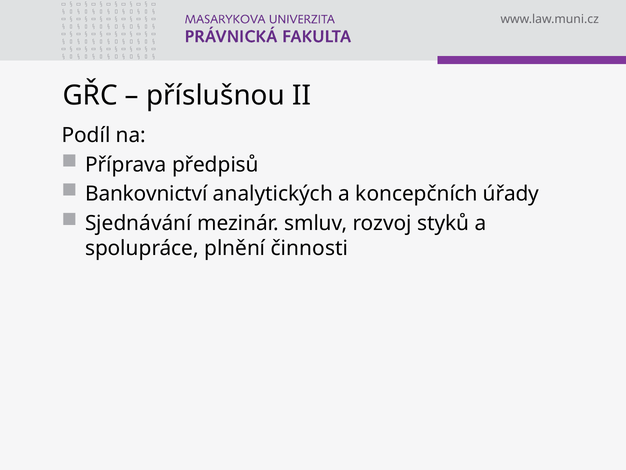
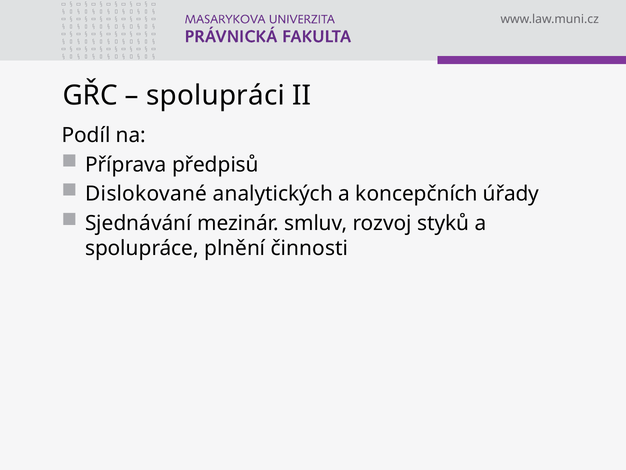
příslušnou: příslušnou -> spolupráci
Bankovnictví: Bankovnictví -> Dislokované
